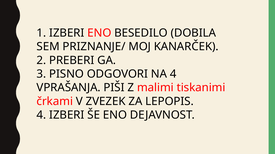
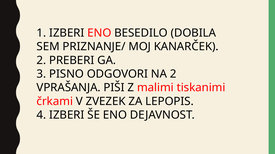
NA 4: 4 -> 2
